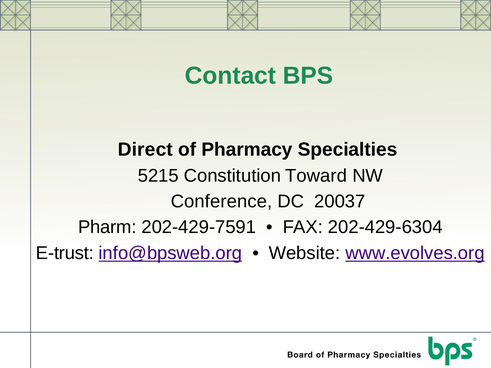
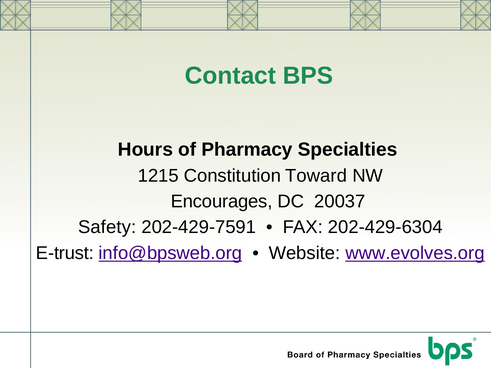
Direct: Direct -> Hours
5215: 5215 -> 1215
Conference: Conference -> Encourages
Pharm: Pharm -> Safety
